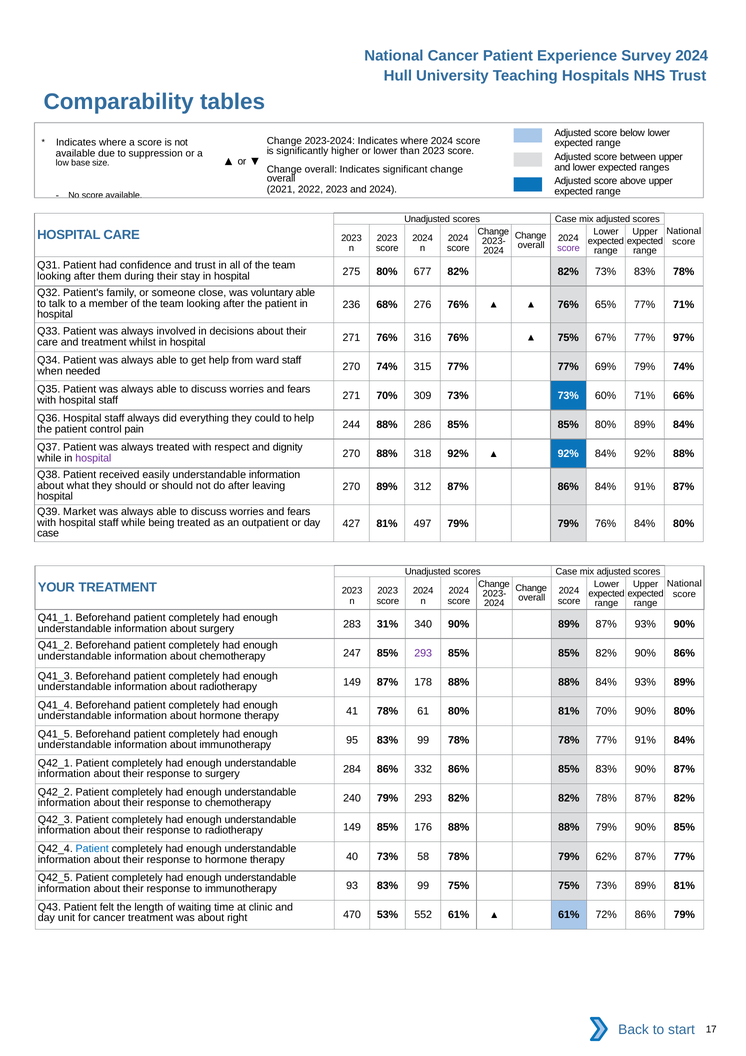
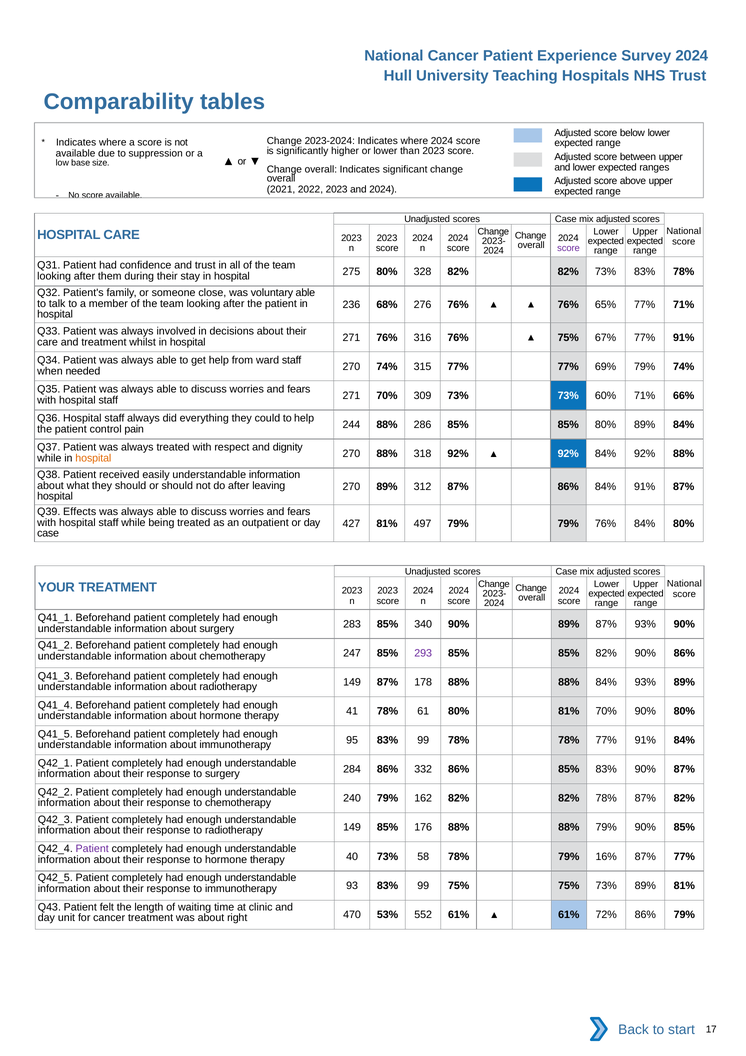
677: 677 -> 328
67% 77% 97%: 97% -> 91%
hospital at (93, 458) colour: purple -> orange
Market: Market -> Effects
283 31%: 31% -> 85%
79% 293: 293 -> 162
Patient at (92, 849) colour: blue -> purple
62%: 62% -> 16%
